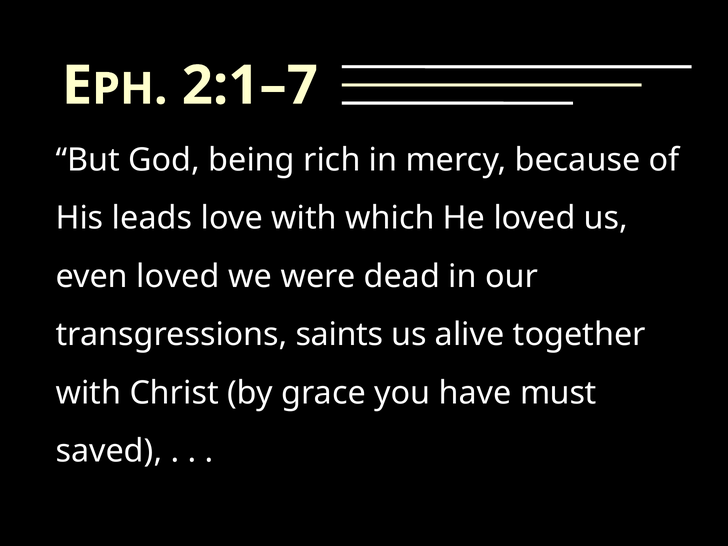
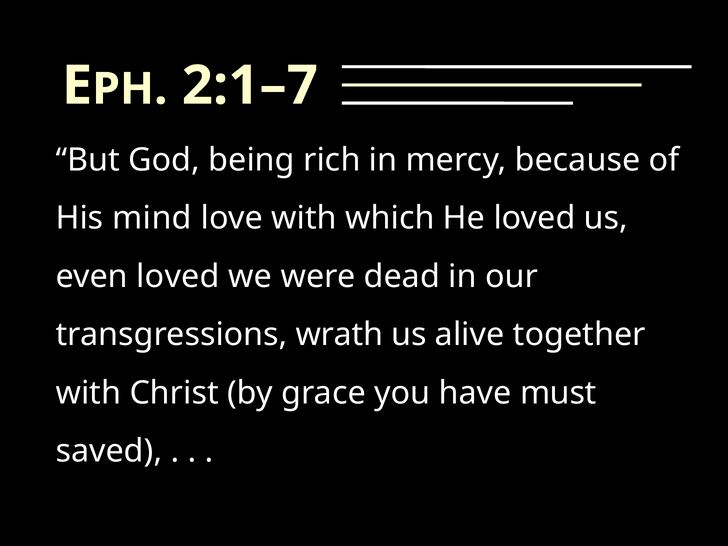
leads: leads -> mind
saints: saints -> wrath
